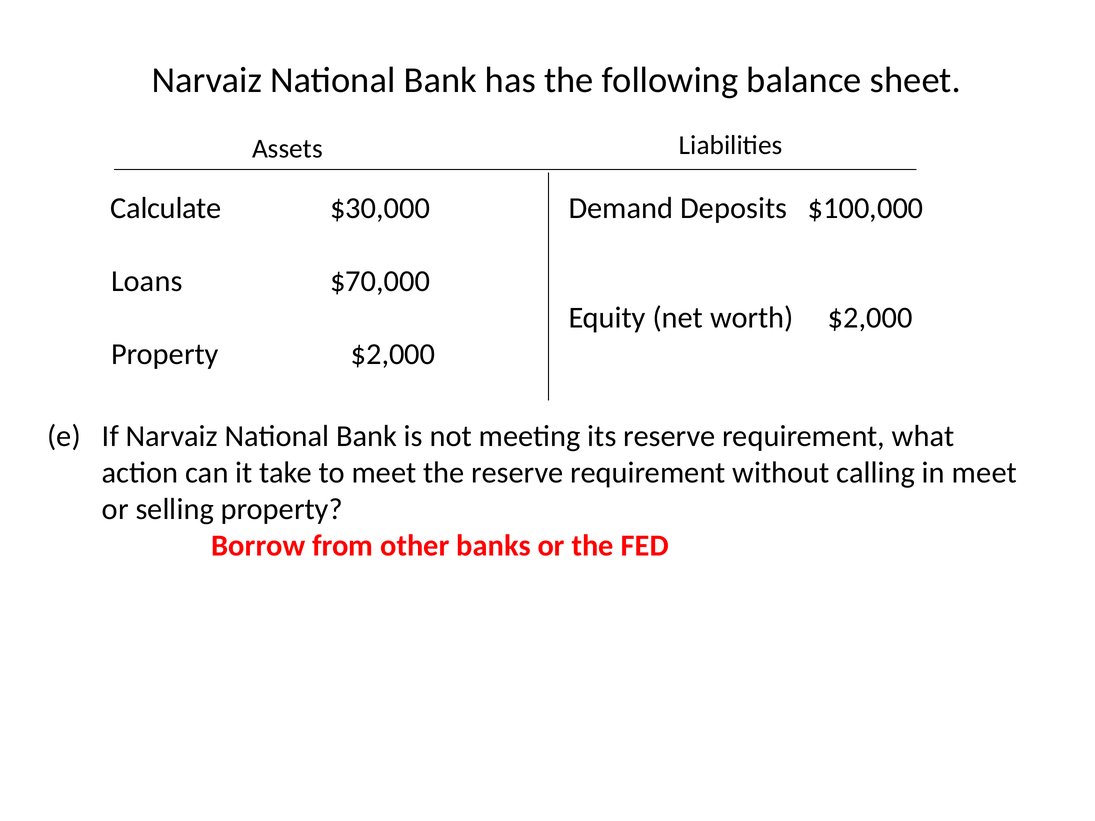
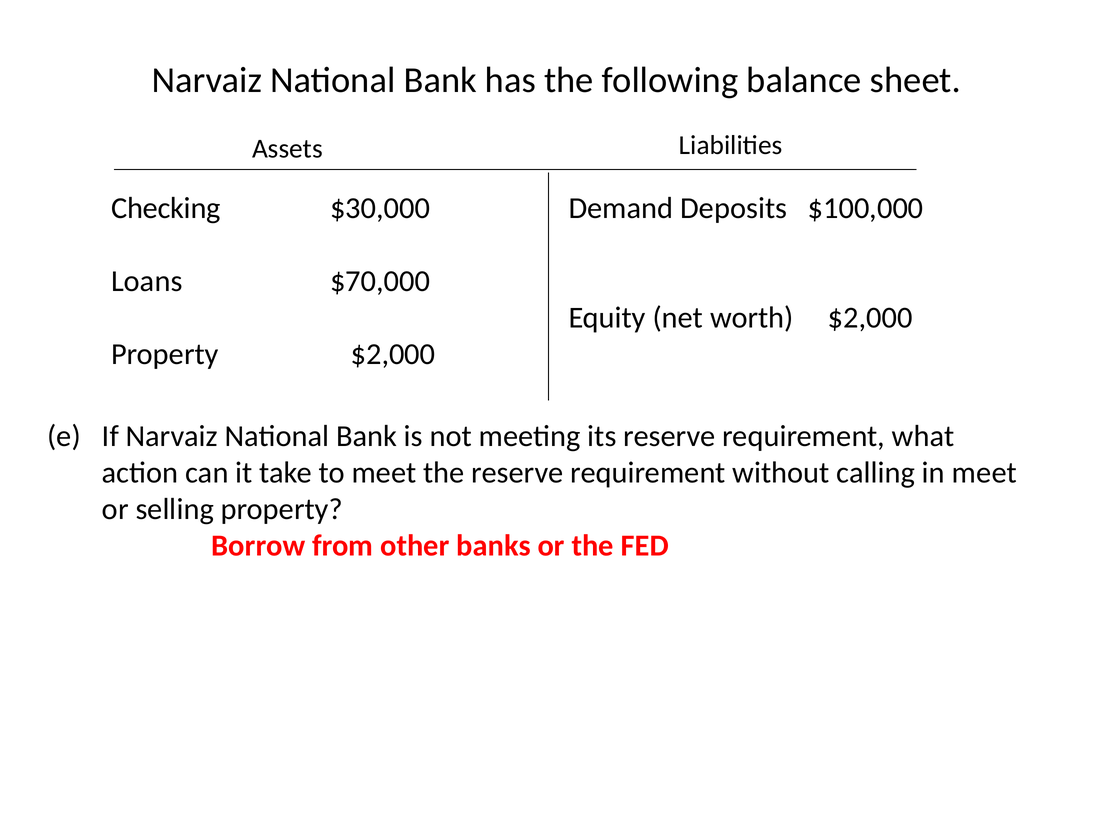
Calculate: Calculate -> Checking
